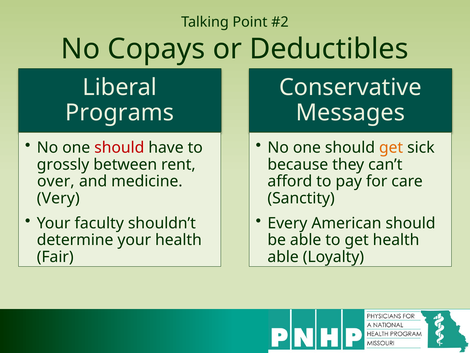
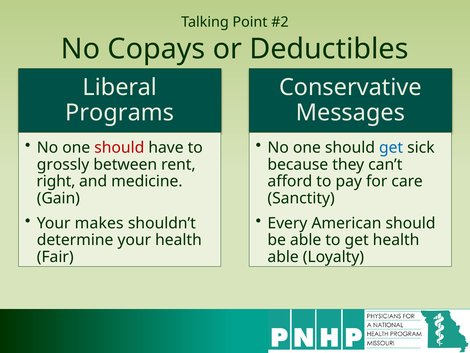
get at (391, 147) colour: orange -> blue
over: over -> right
Very: Very -> Gain
faculty: faculty -> makes
